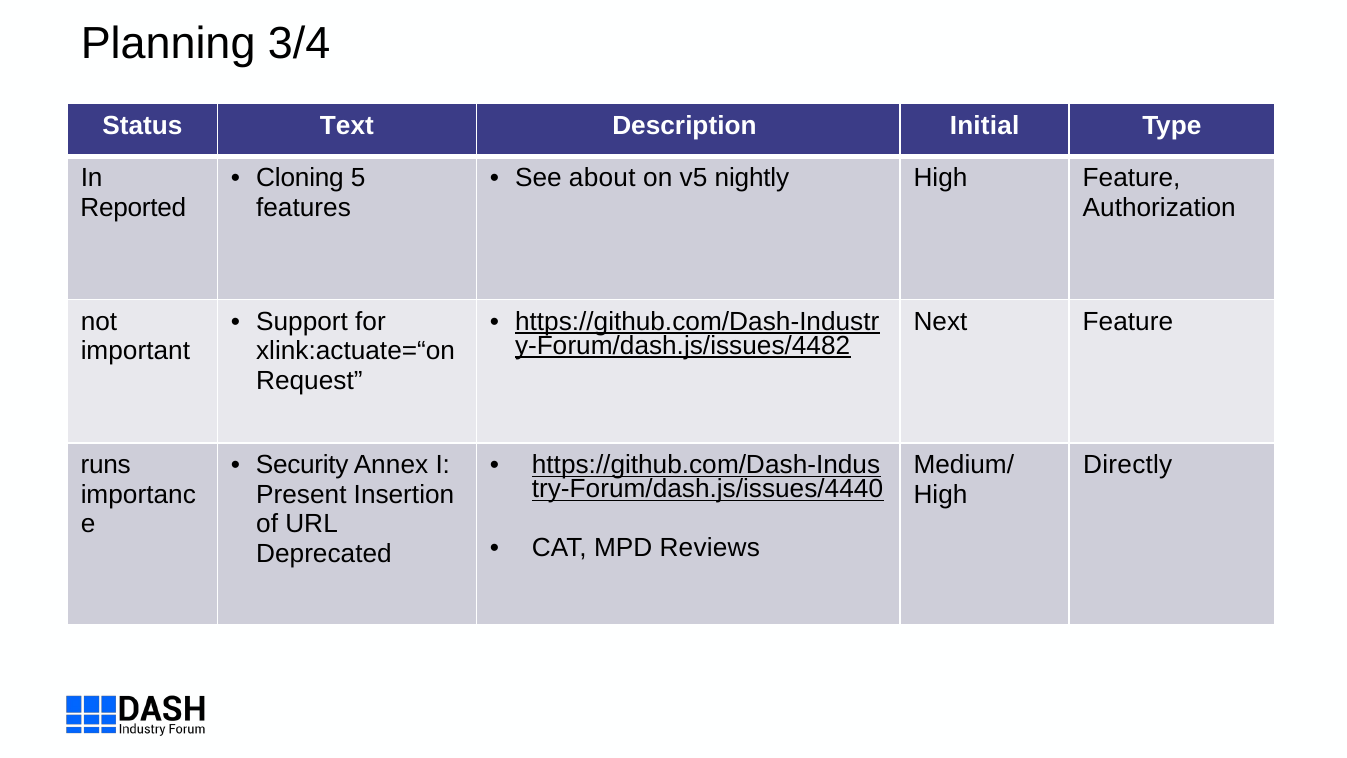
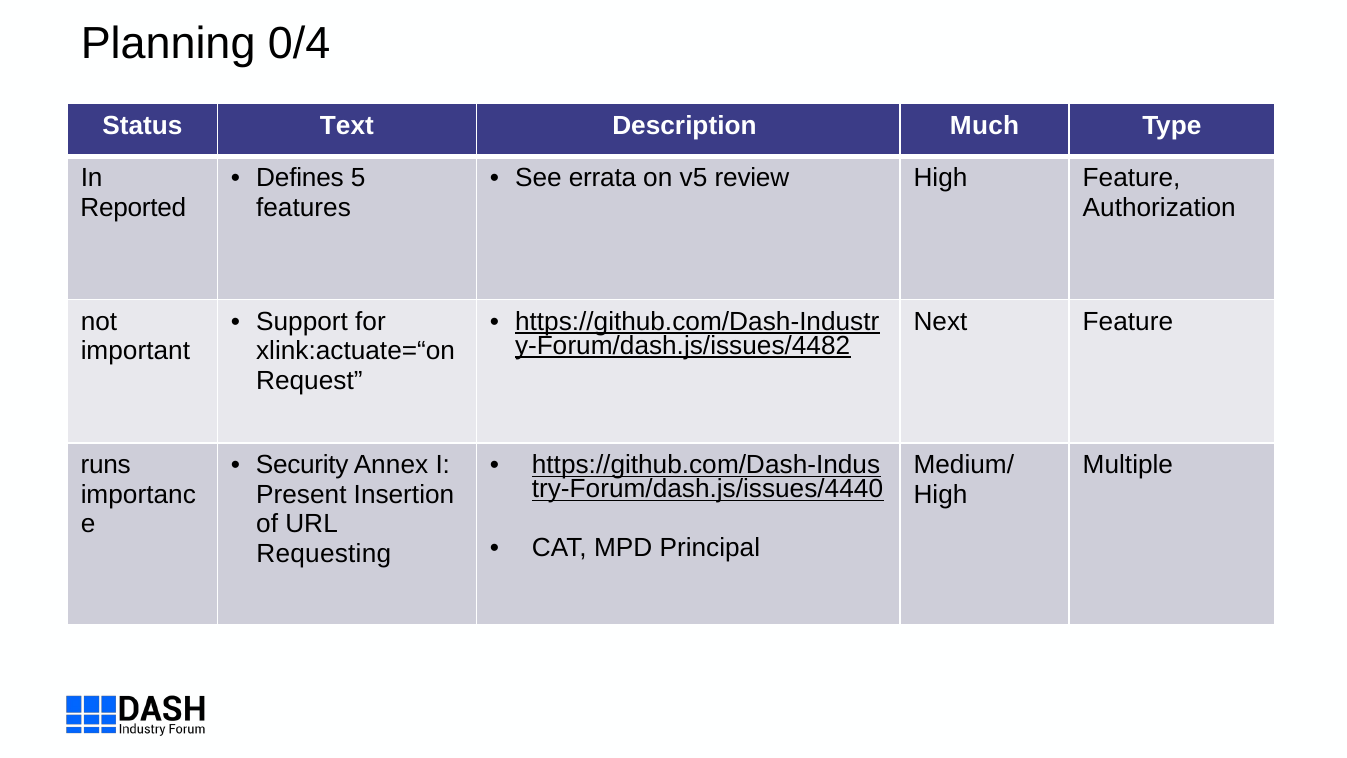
3/4: 3/4 -> 0/4
Initial: Initial -> Much
Cloning: Cloning -> Defines
about: about -> errata
nightly: nightly -> review
Directly: Directly -> Multiple
Reviews: Reviews -> Principal
Deprecated: Deprecated -> Requesting
